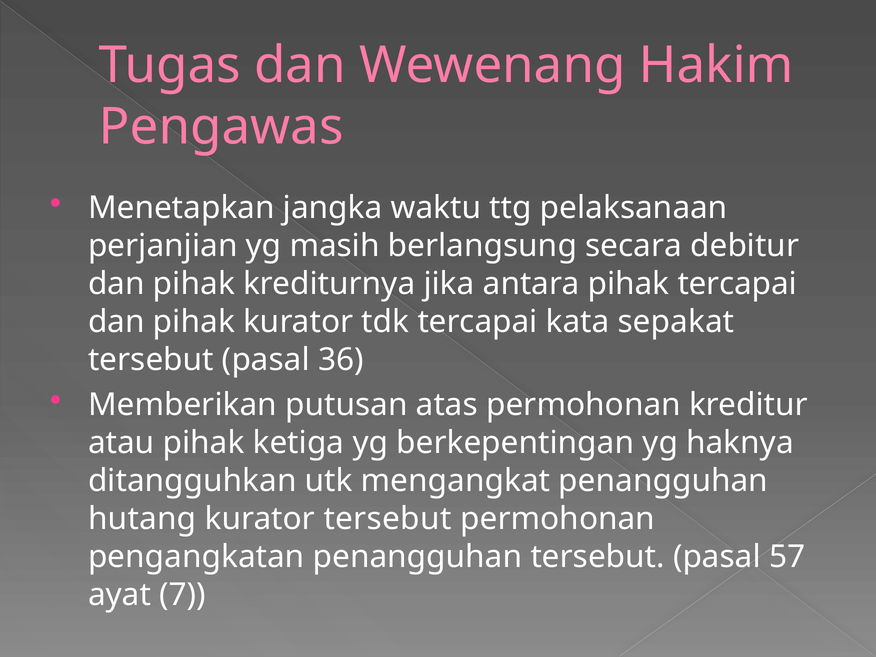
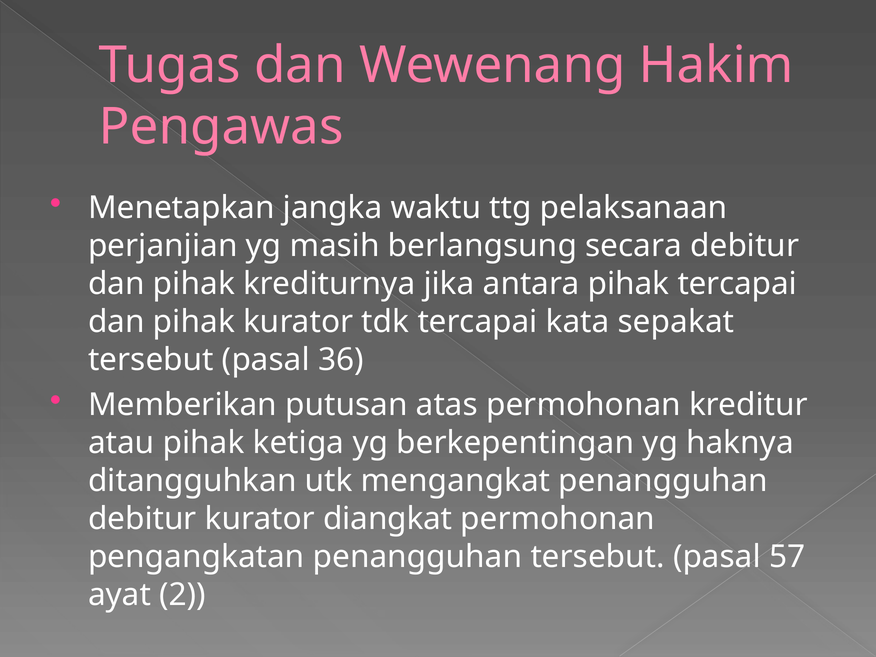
hutang at (142, 519): hutang -> debitur
kurator tersebut: tersebut -> diangkat
7: 7 -> 2
